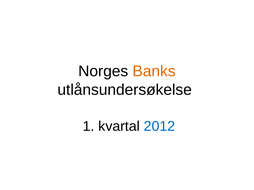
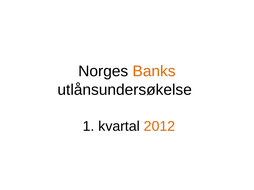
2012 colour: blue -> orange
